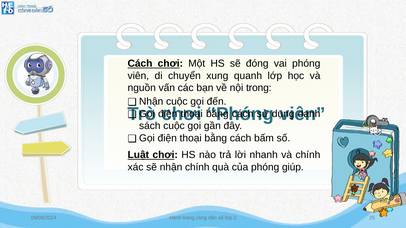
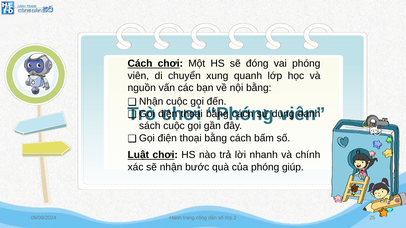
nội trong: trong -> bằng
nhận chính: chính -> bước
